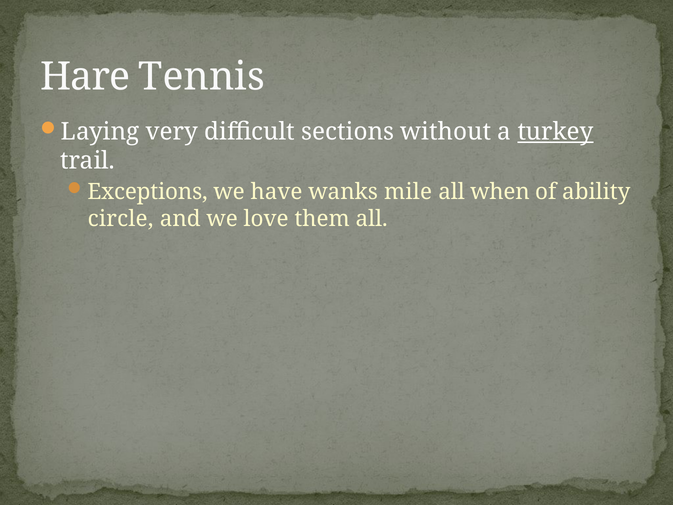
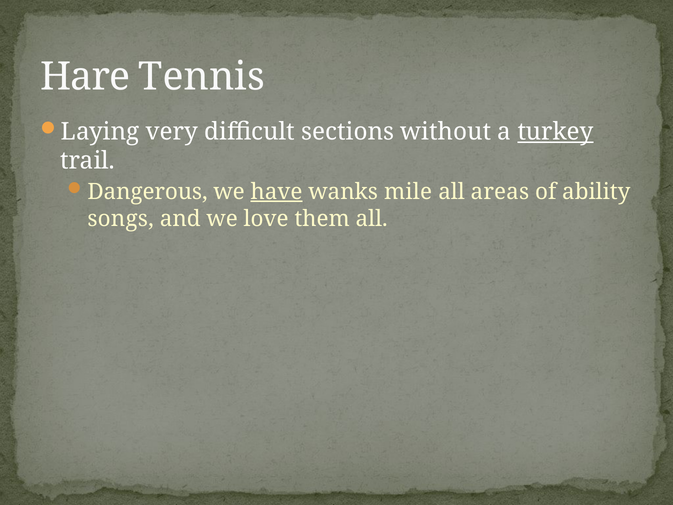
Exceptions: Exceptions -> Dangerous
have underline: none -> present
when: when -> areas
circle: circle -> songs
